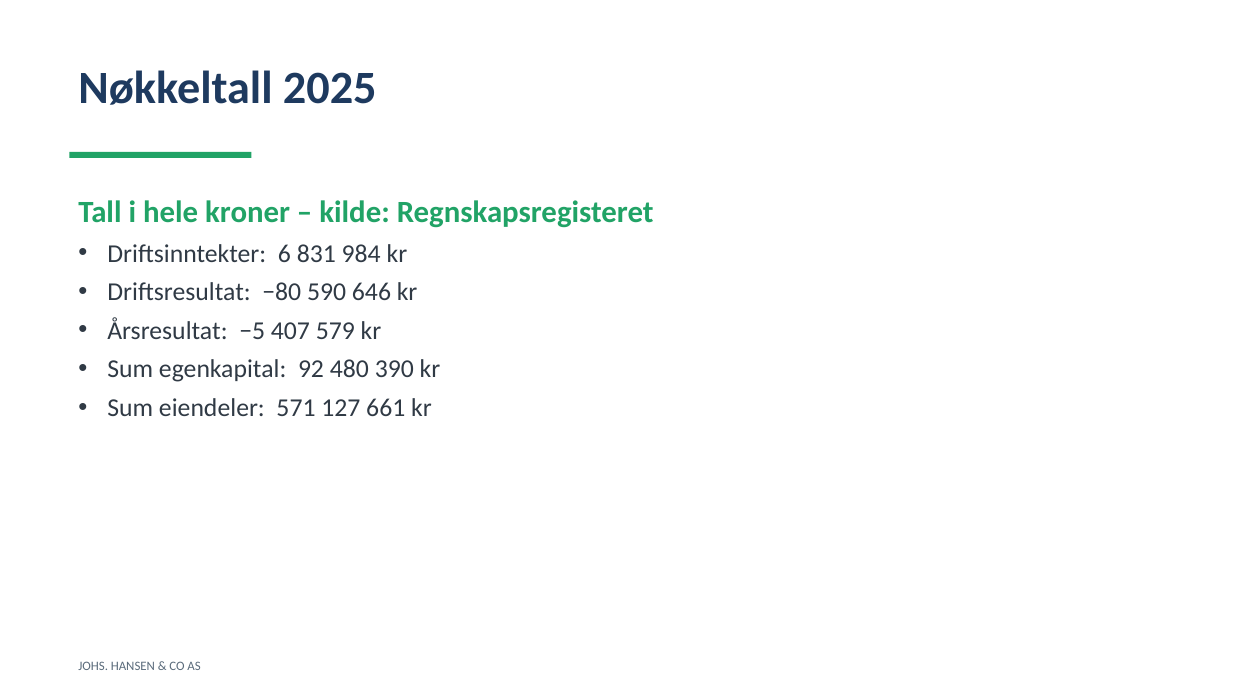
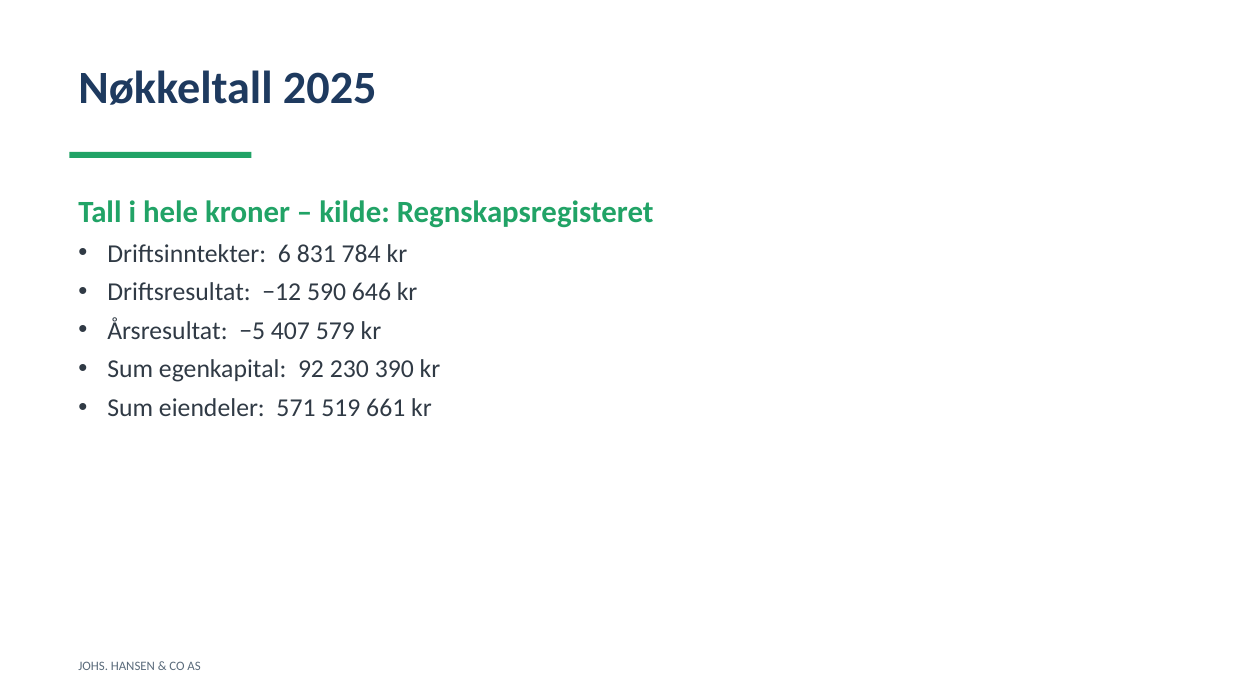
984: 984 -> 784
−80: −80 -> −12
480: 480 -> 230
127: 127 -> 519
